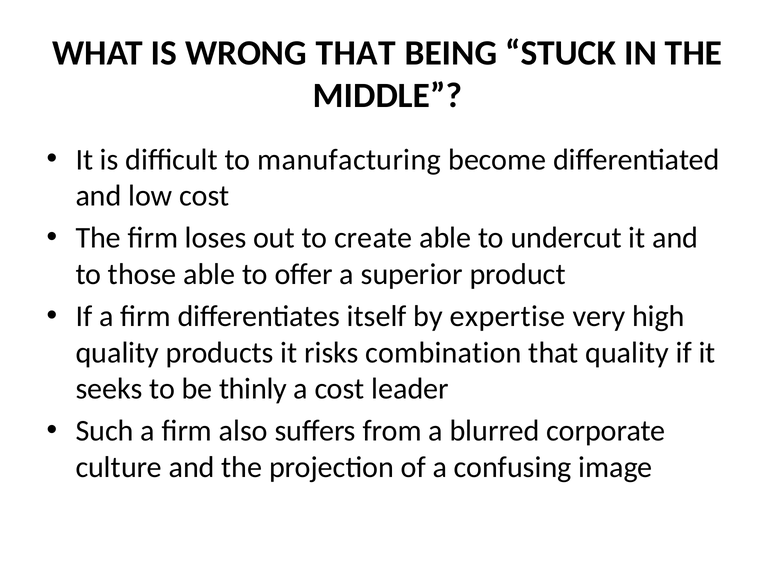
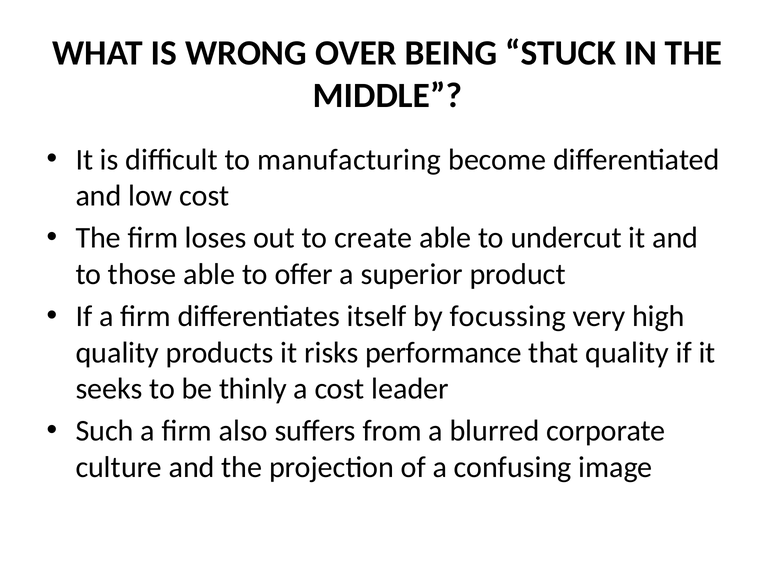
WRONG THAT: THAT -> OVER
expertise: expertise -> focussing
combination: combination -> performance
